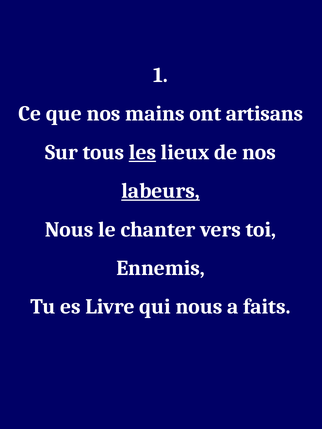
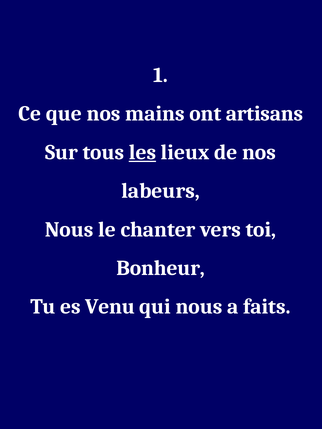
labeurs underline: present -> none
Ennemis: Ennemis -> Bonheur
Livre: Livre -> Venu
